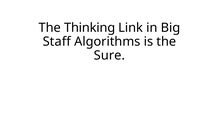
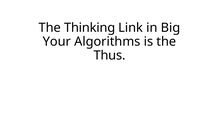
Staff: Staff -> Your
Sure: Sure -> Thus
